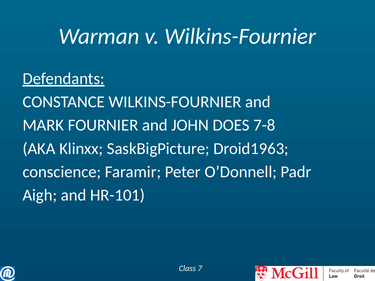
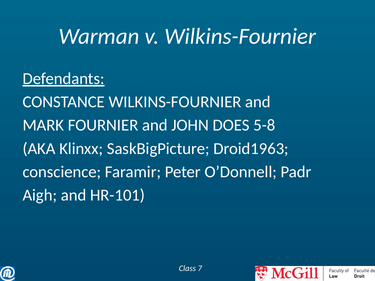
7-8: 7-8 -> 5-8
